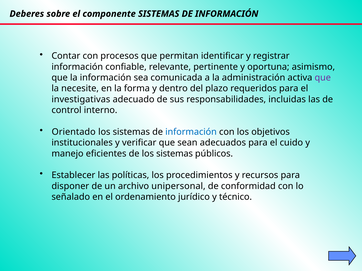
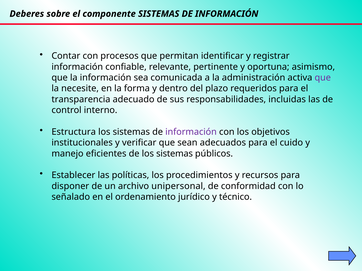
investigativas: investigativas -> transparencia
Orientado: Orientado -> Estructura
información at (191, 132) colour: blue -> purple
